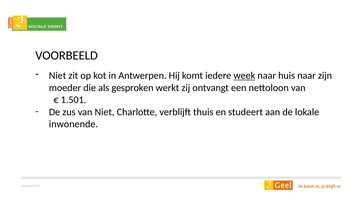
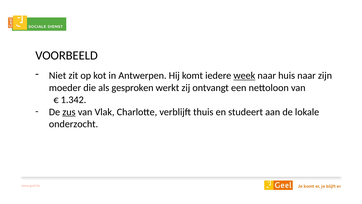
1.501: 1.501 -> 1.342
zus underline: none -> present
van Niet: Niet -> Vlak
inwonende: inwonende -> onderzocht
